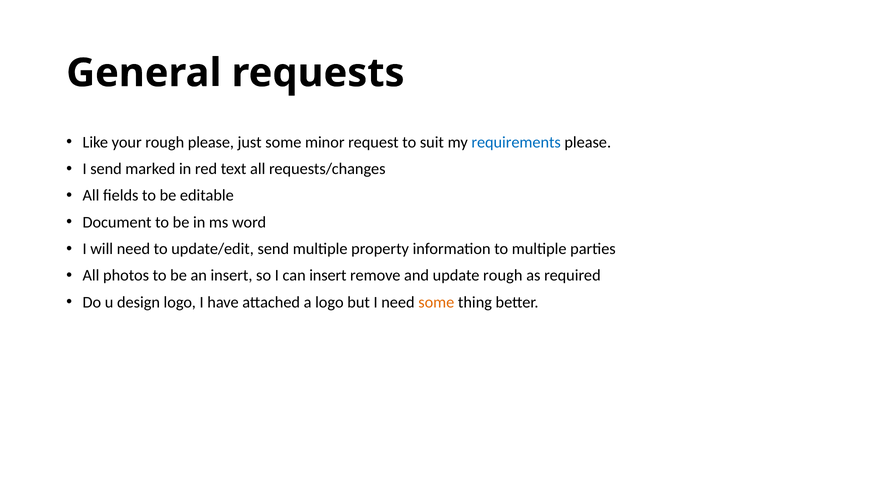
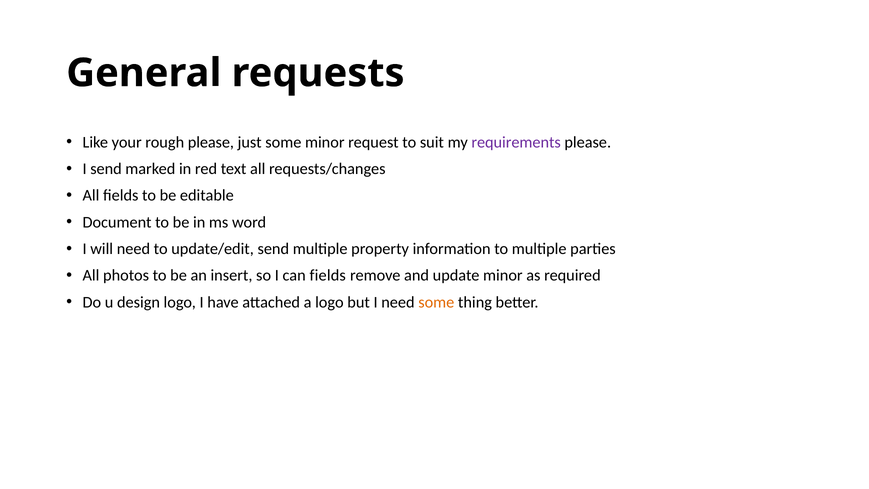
requirements colour: blue -> purple
can insert: insert -> fields
update rough: rough -> minor
